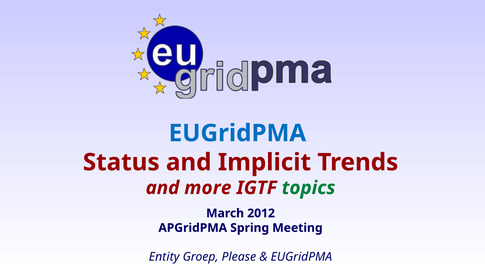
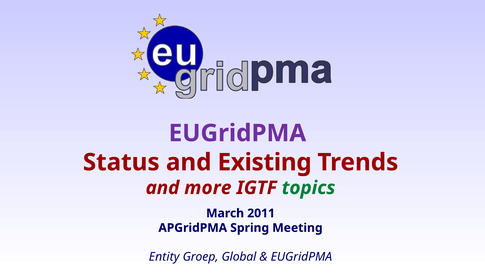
EUGridPMA at (237, 133) colour: blue -> purple
Implicit: Implicit -> Existing
2012: 2012 -> 2011
Please: Please -> Global
